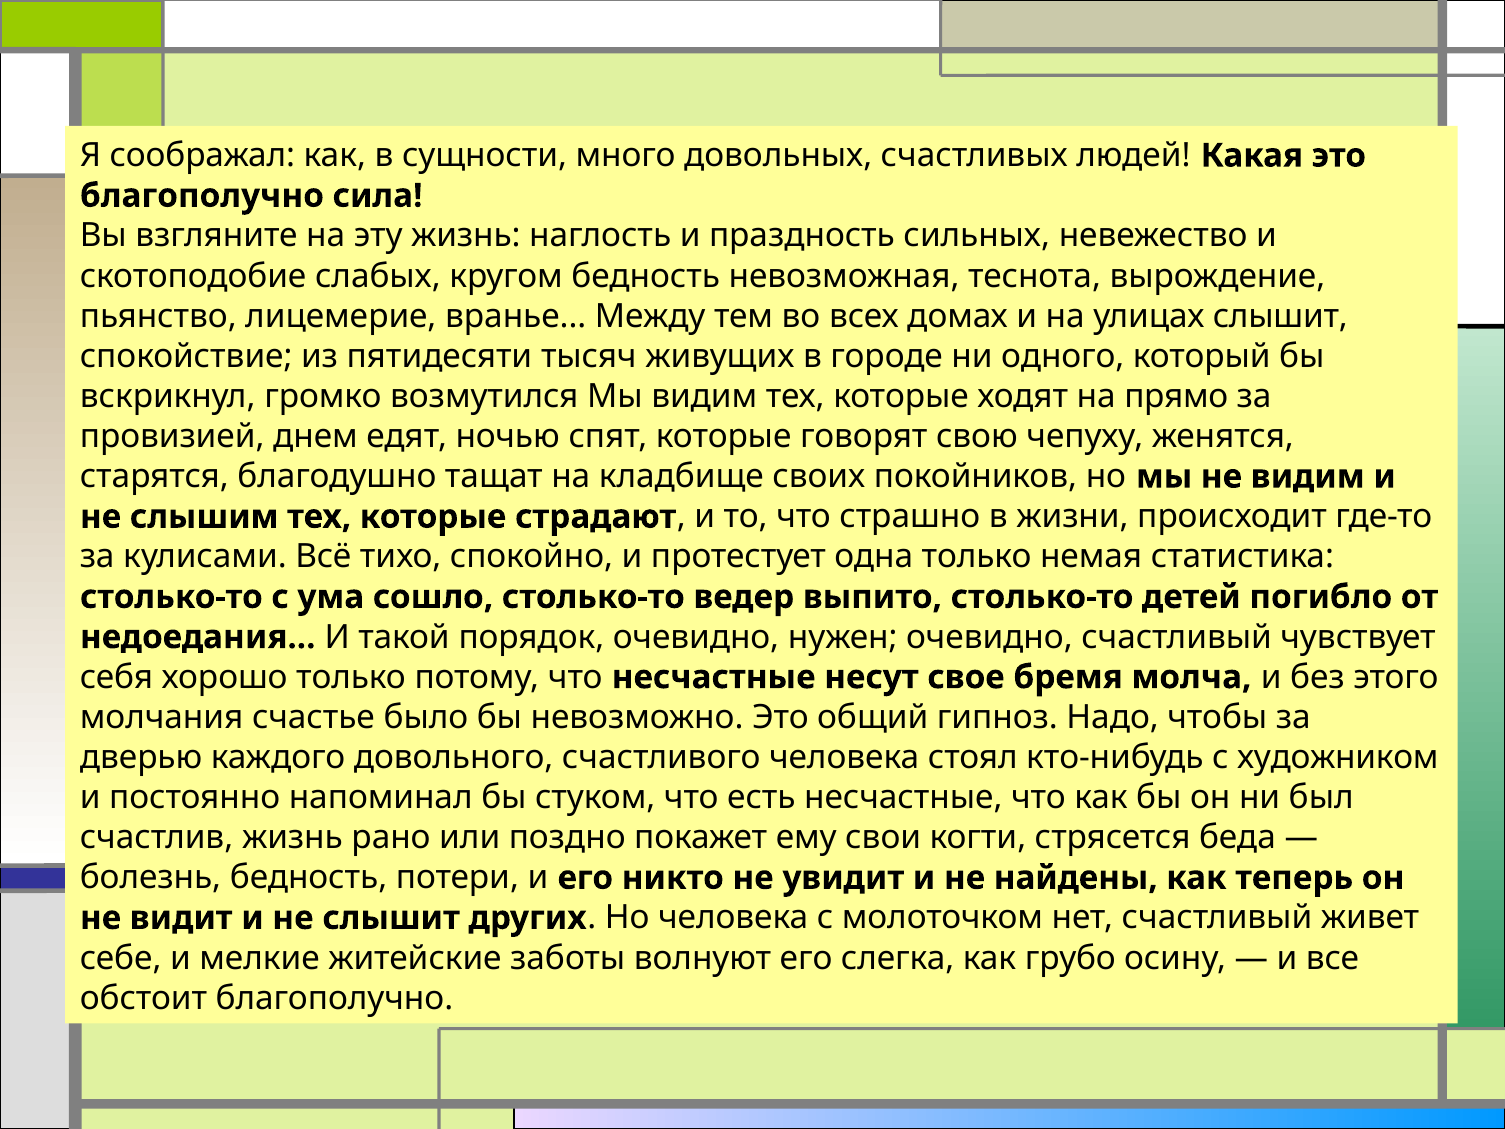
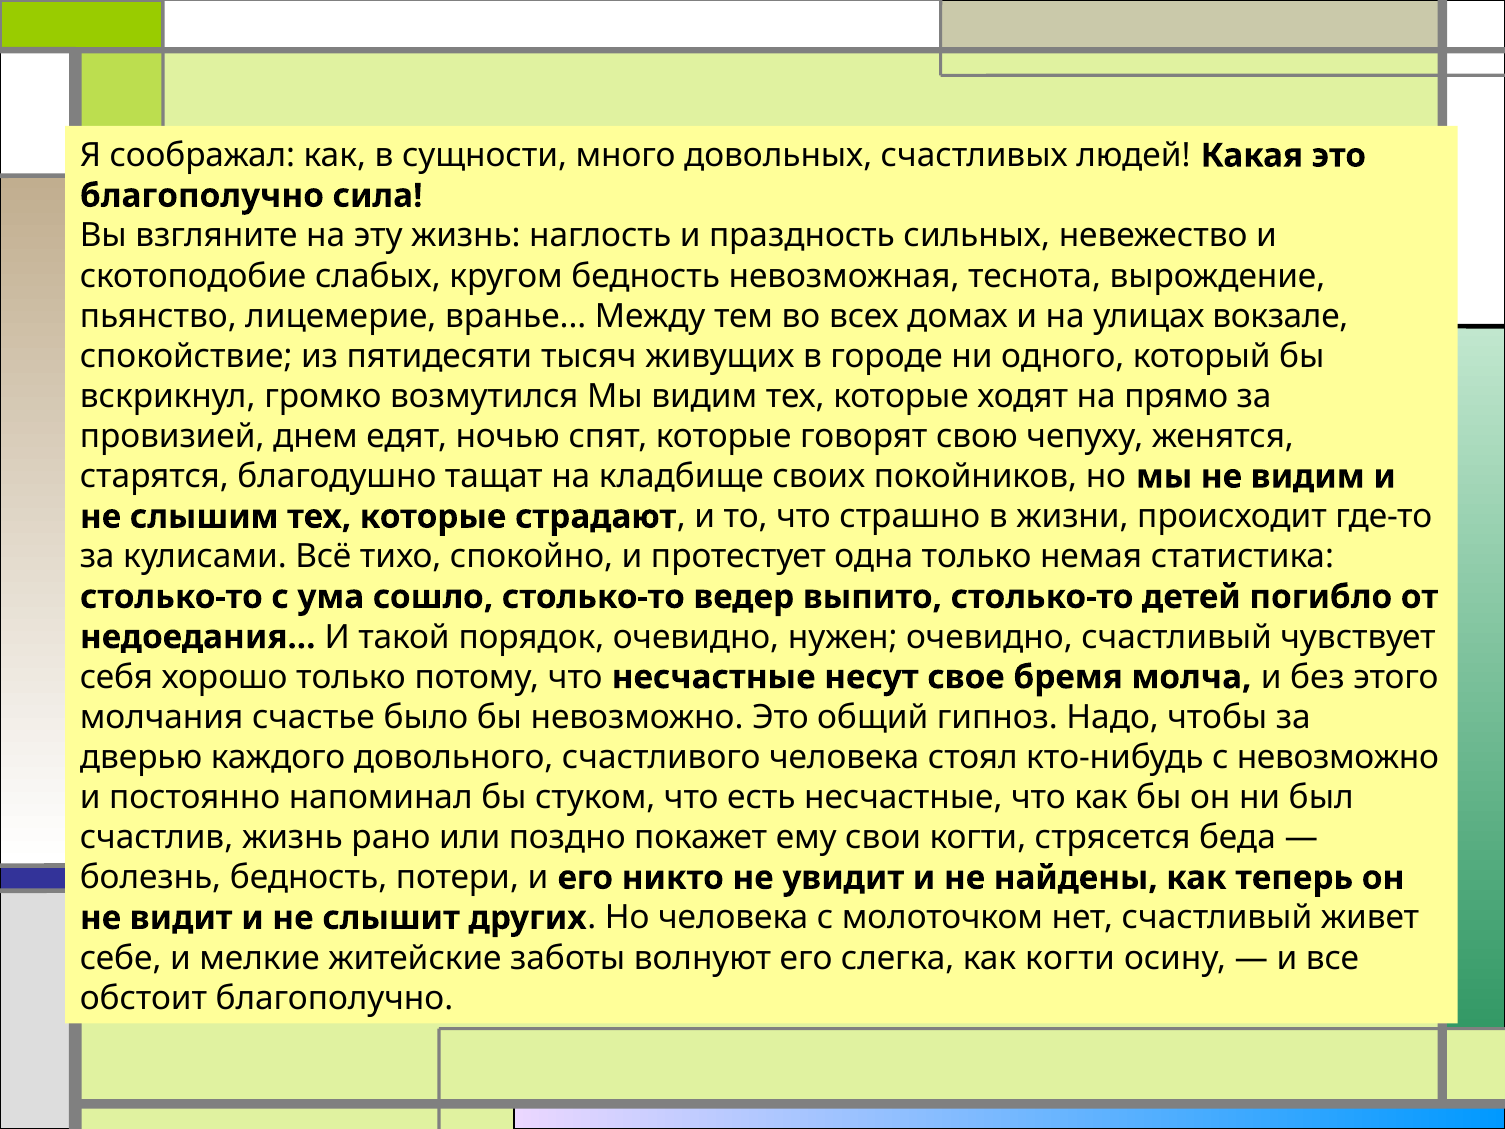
улицах слышит: слышит -> вокзале
с художником: художником -> невозможно
как грубо: грубо -> когти
